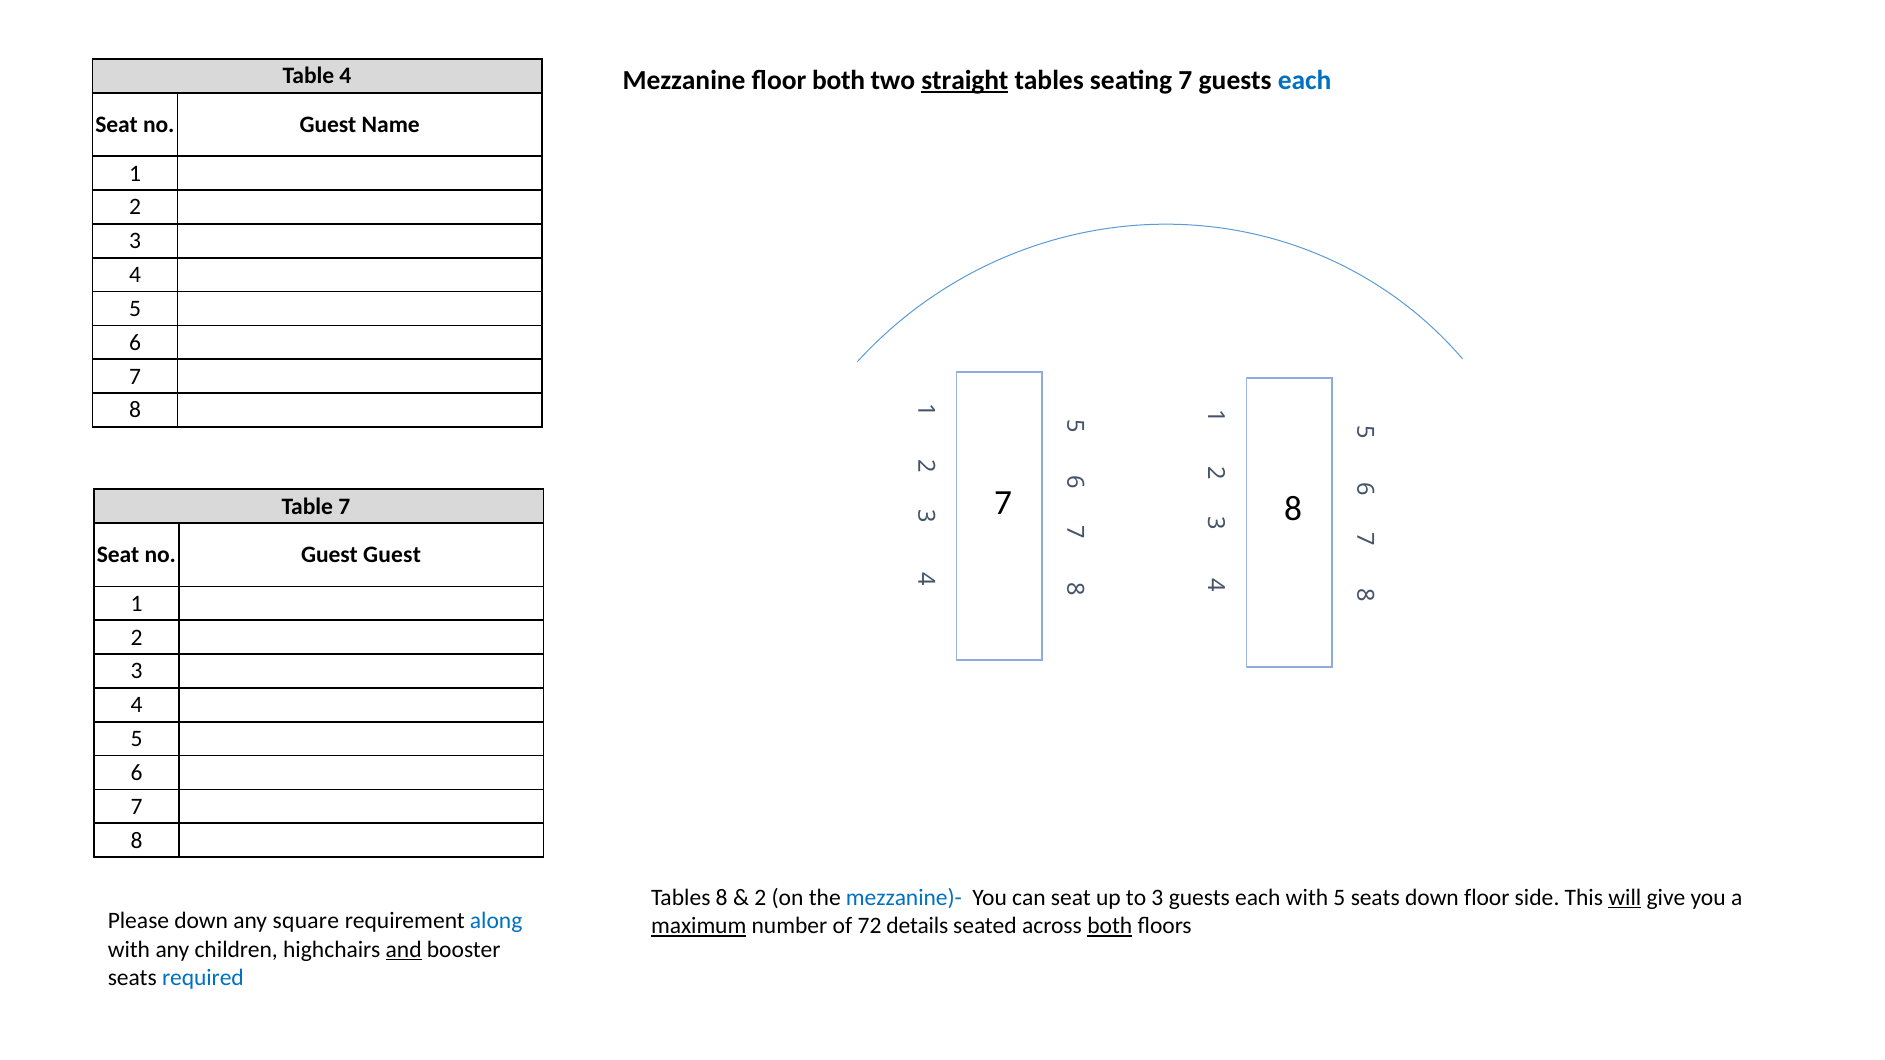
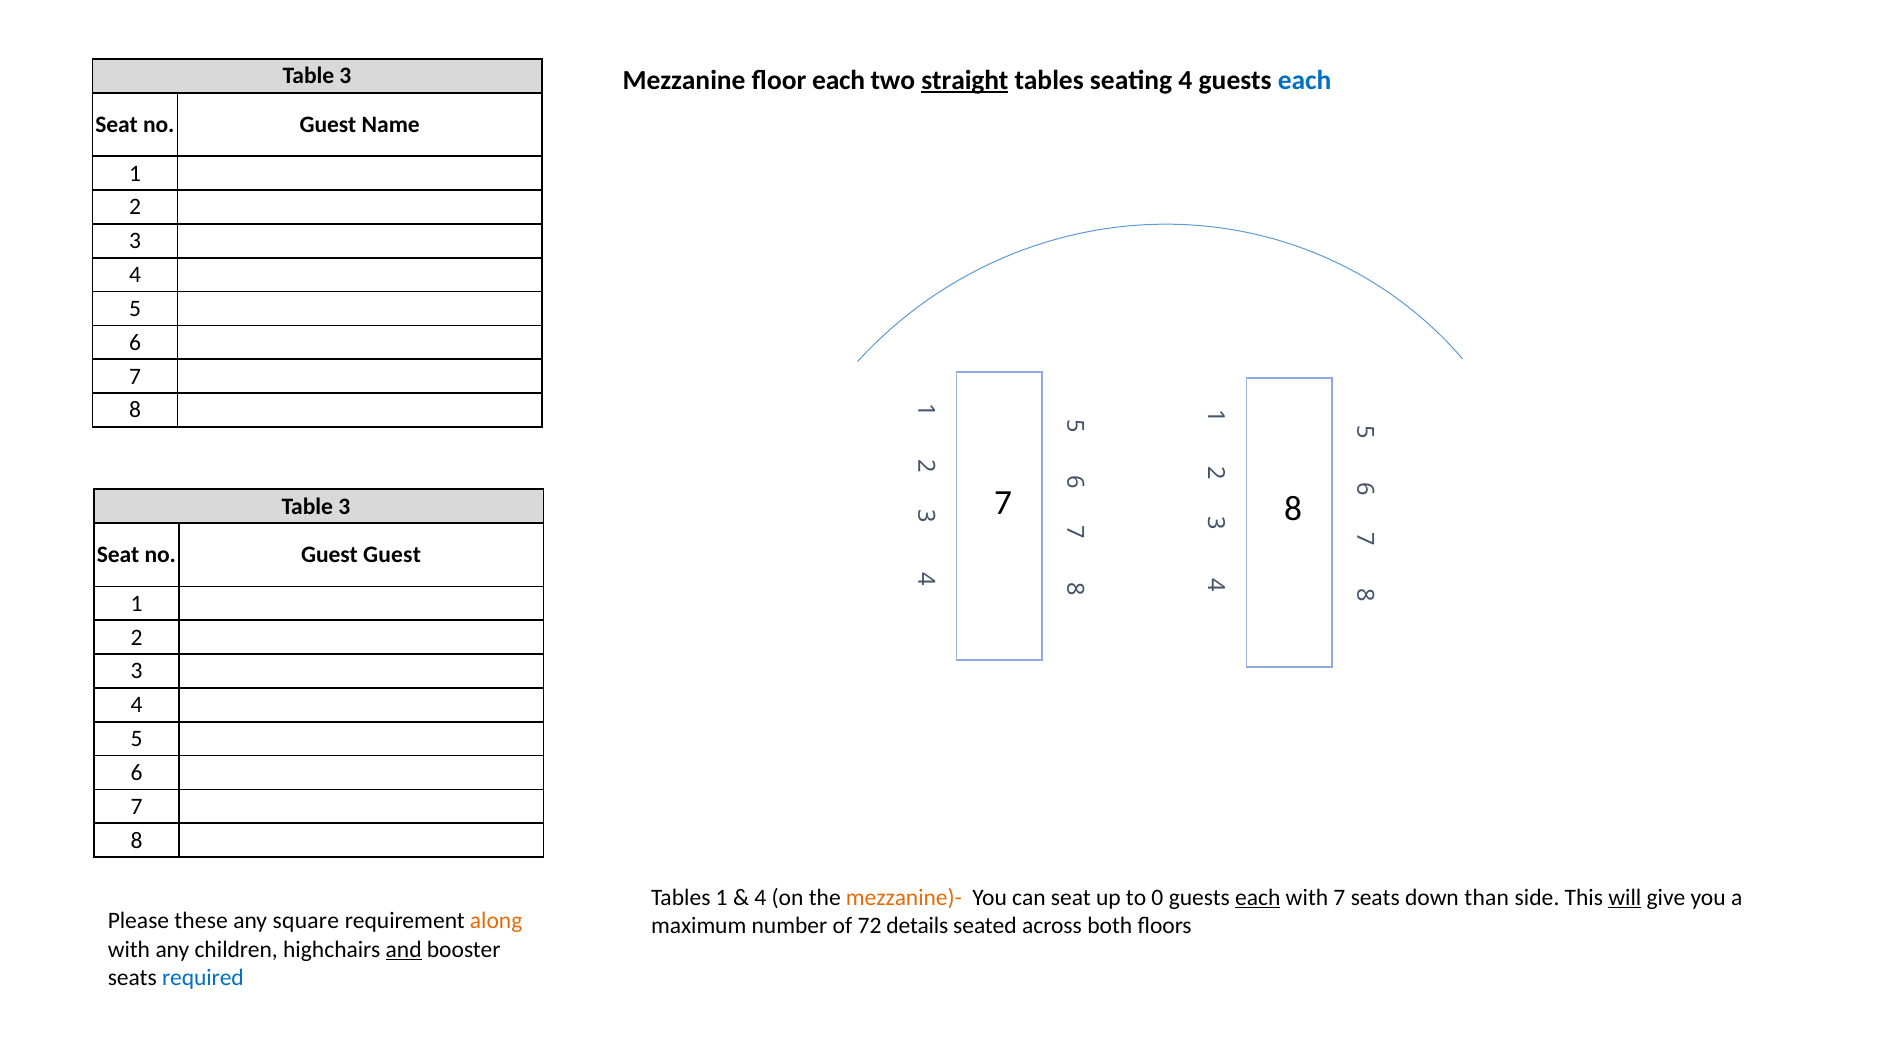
4 at (345, 76): 4 -> 3
floor both: both -> each
seating 7: 7 -> 4
7 at (344, 507): 7 -> 3
Tables 8: 8 -> 1
2 at (760, 898): 2 -> 4
mezzanine)- colour: blue -> orange
to 3: 3 -> 0
each at (1258, 898) underline: none -> present
with 5: 5 -> 7
down floor: floor -> than
Please down: down -> these
along colour: blue -> orange
maximum underline: present -> none
both at (1110, 926) underline: present -> none
